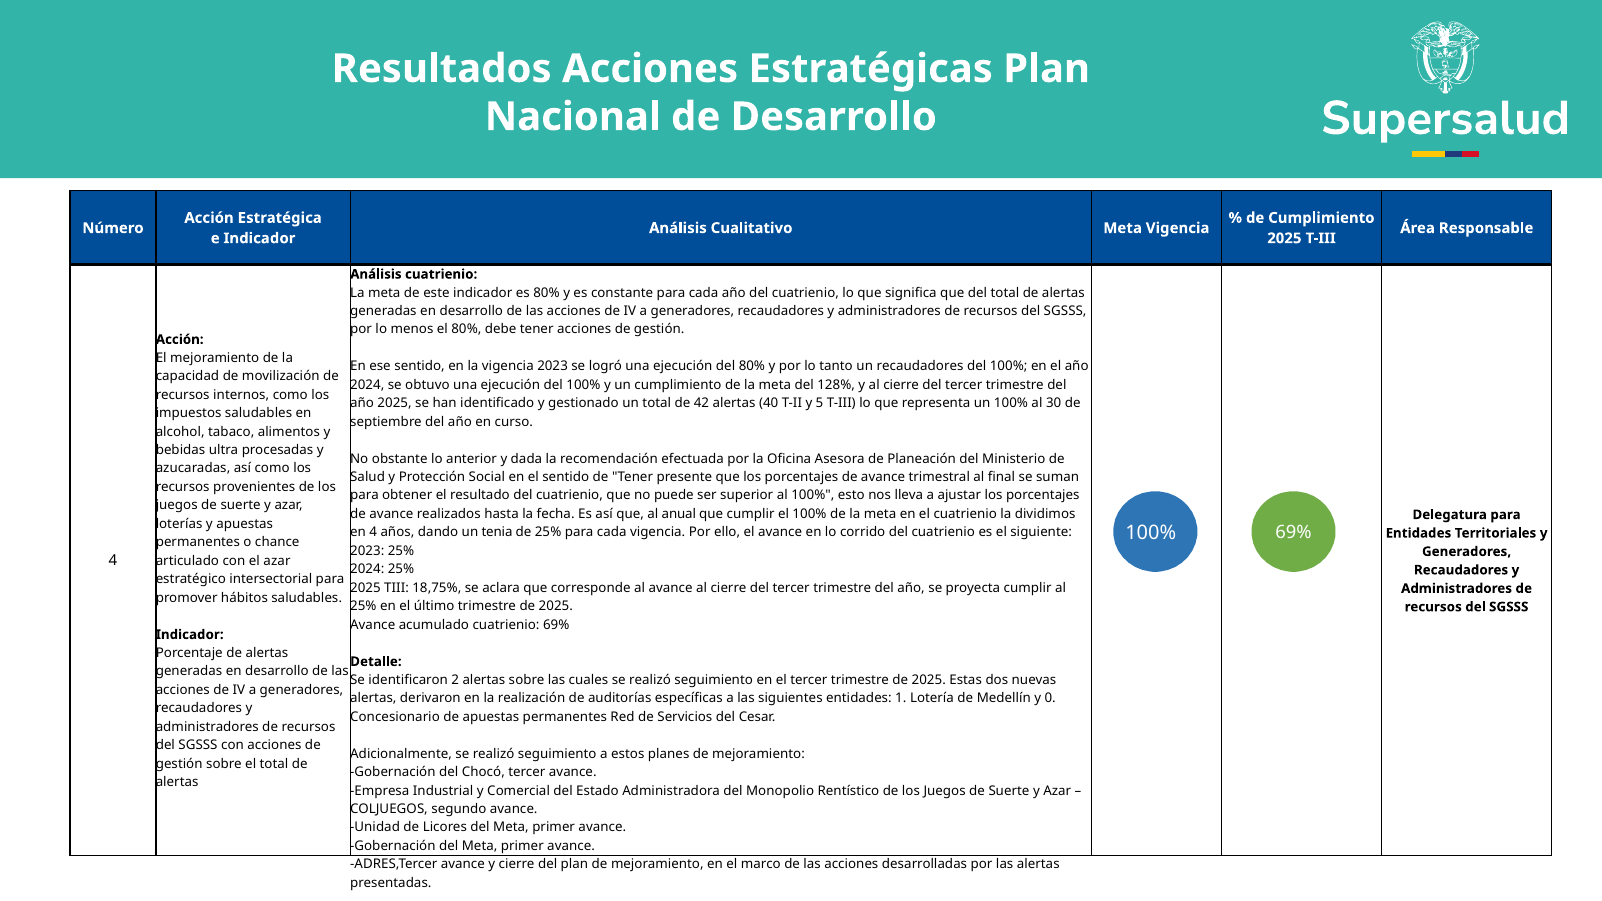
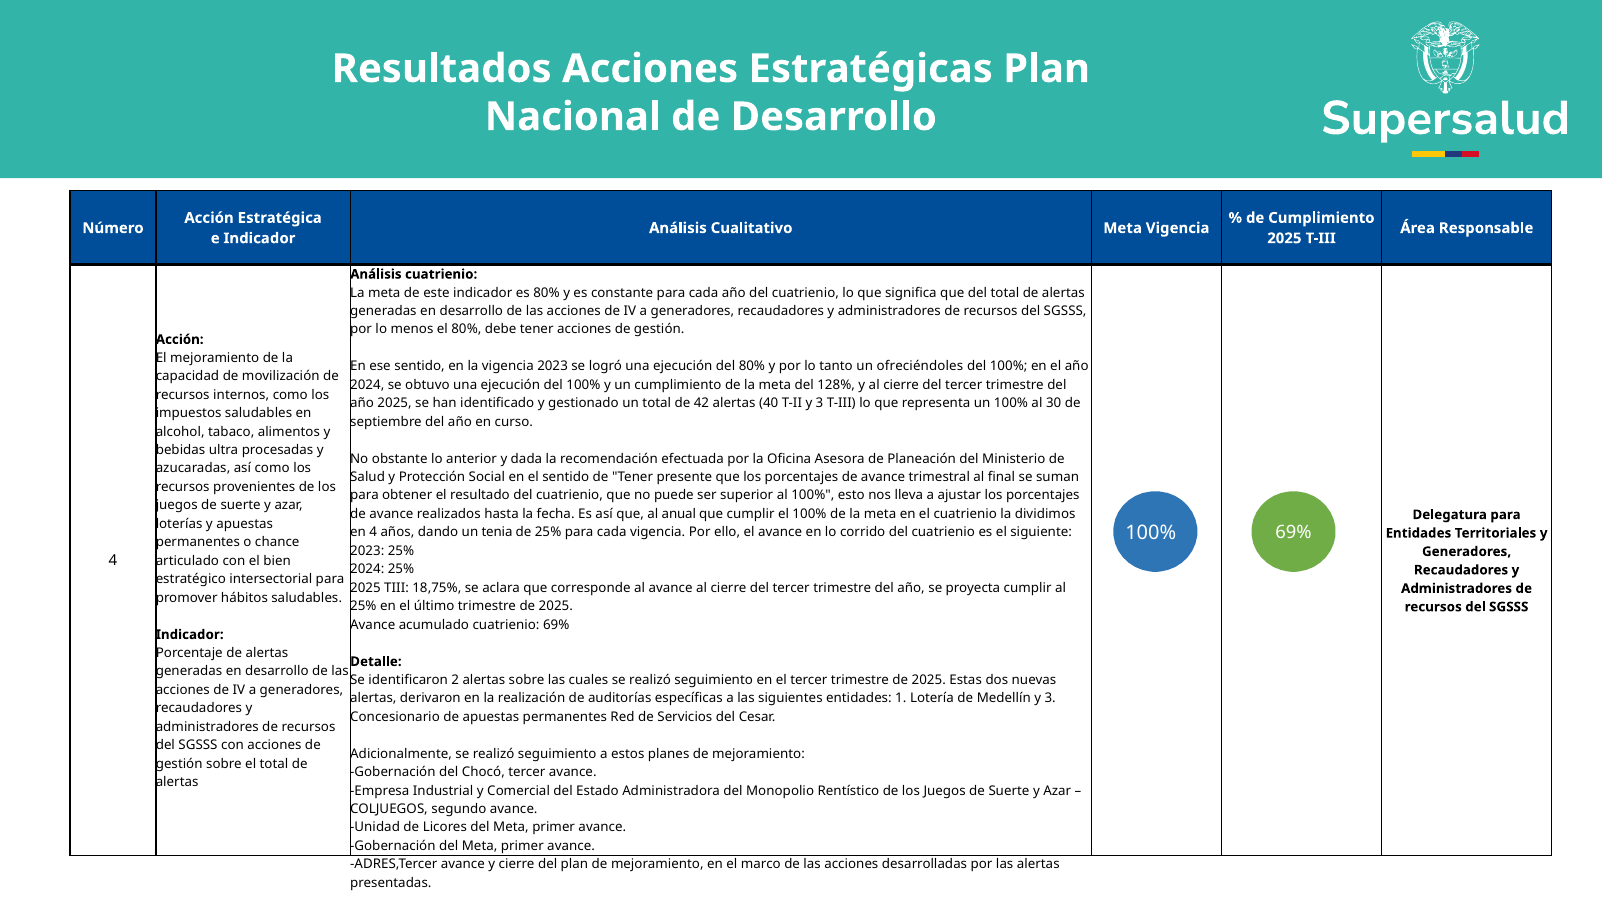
un recaudadores: recaudadores -> ofreciéndoles
T-II y 5: 5 -> 3
el azar: azar -> bien
Medellín y 0: 0 -> 3
